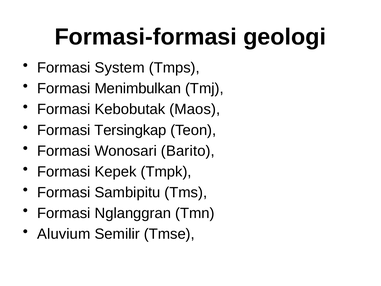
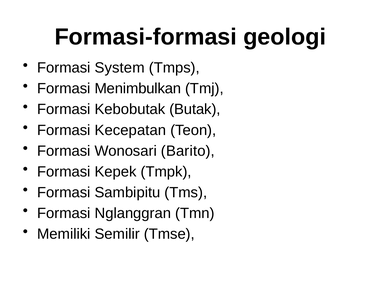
Maos: Maos -> Butak
Tersingkap: Tersingkap -> Kecepatan
Aluvium: Aluvium -> Memiliki
